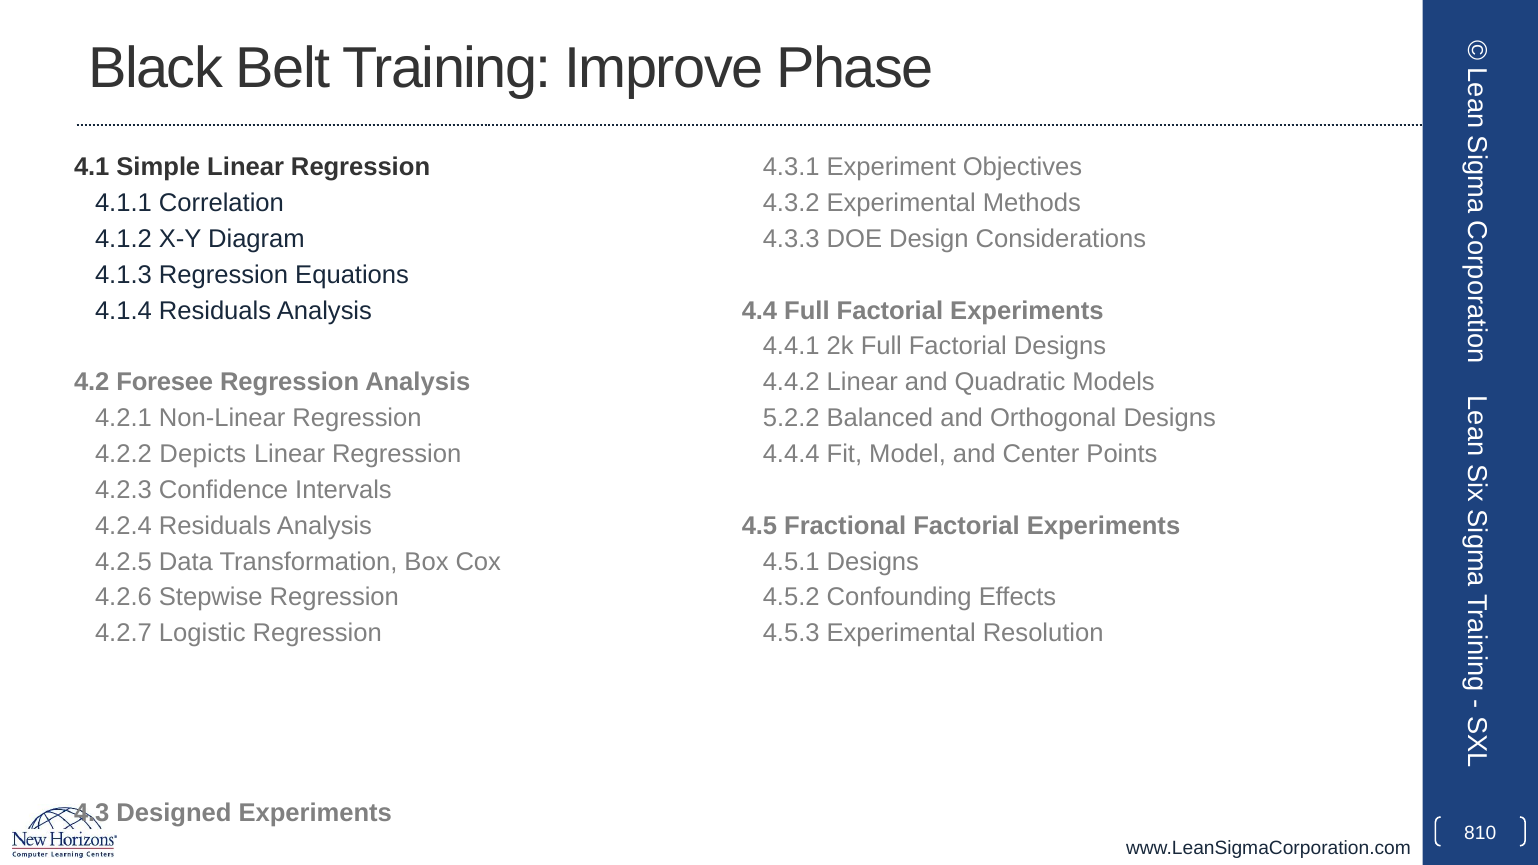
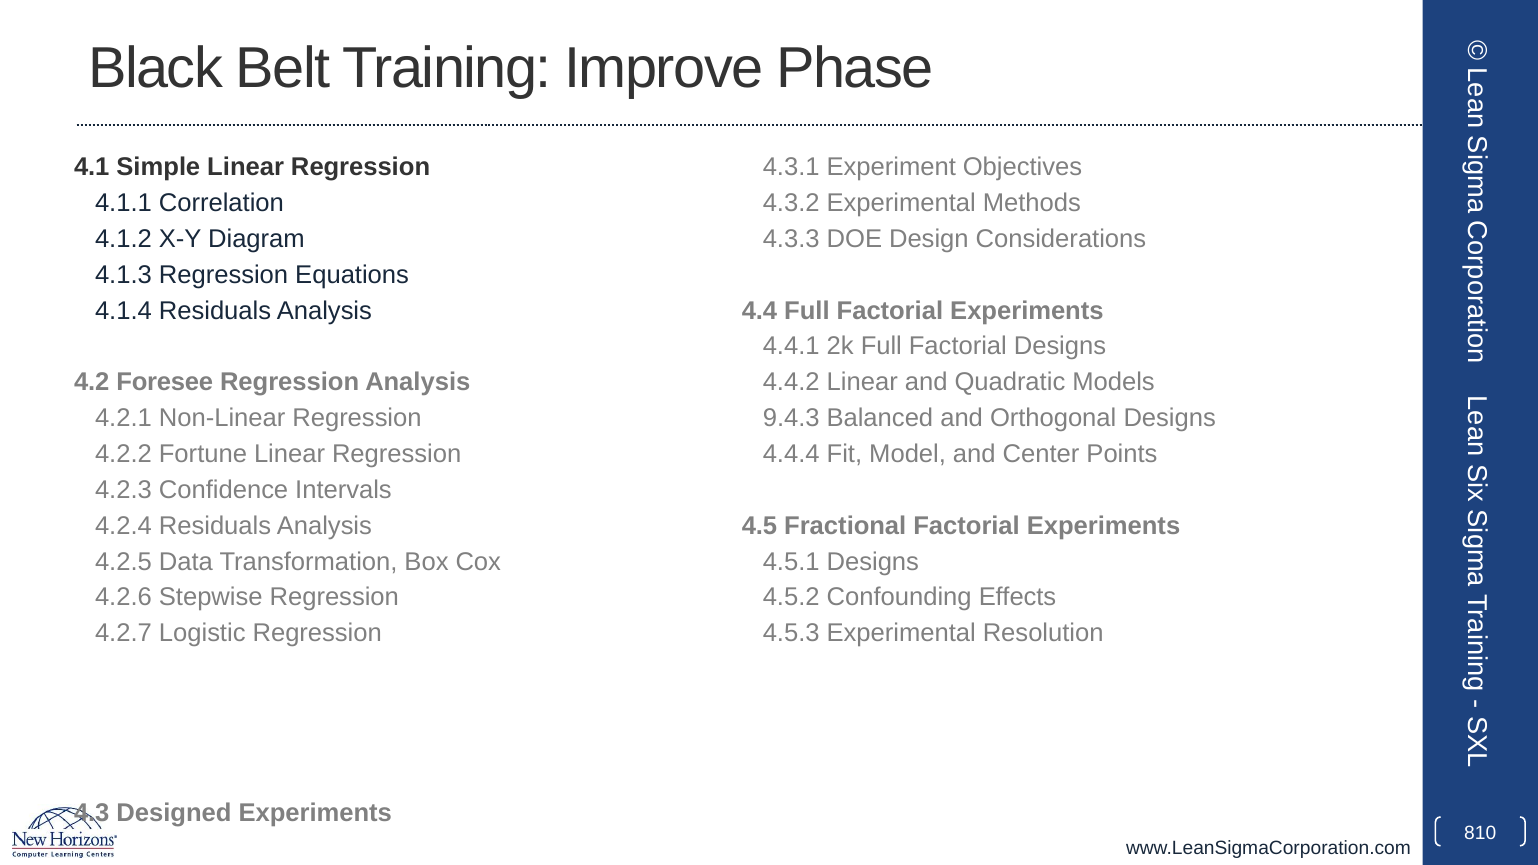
5.2.2: 5.2.2 -> 9.4.3
Depicts: Depicts -> Fortune
